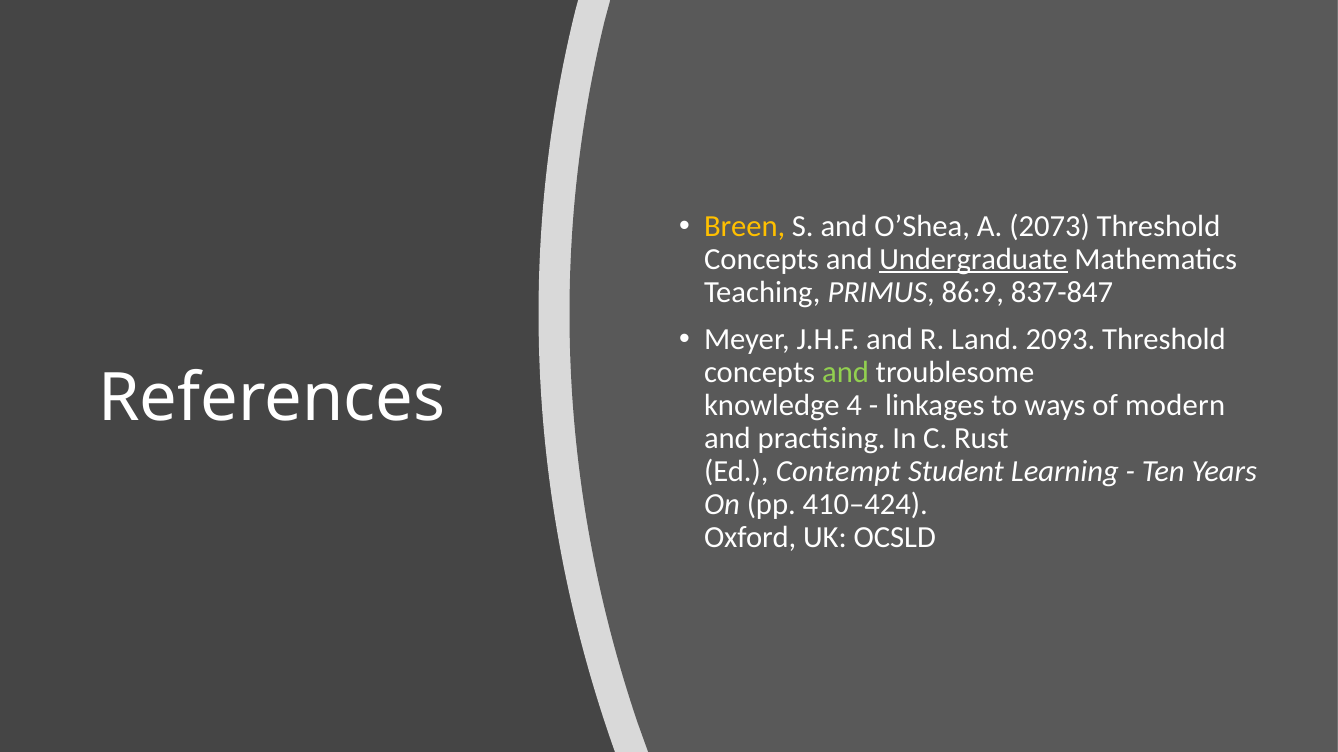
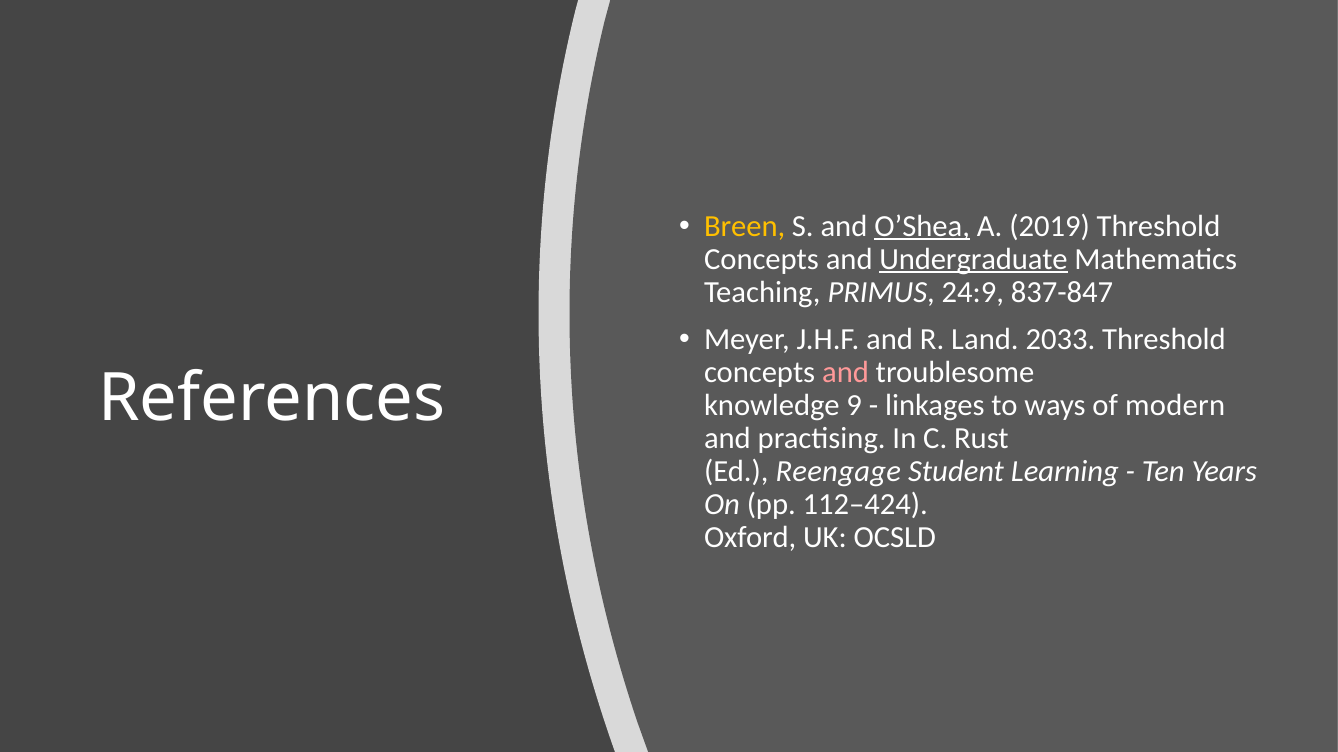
O’Shea underline: none -> present
2073: 2073 -> 2019
86:9: 86:9 -> 24:9
2093: 2093 -> 2033
and at (846, 373) colour: light green -> pink
4: 4 -> 9
Contempt: Contempt -> Reengage
410–424: 410–424 -> 112–424
